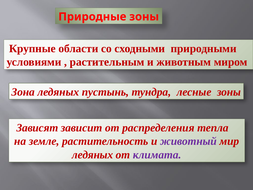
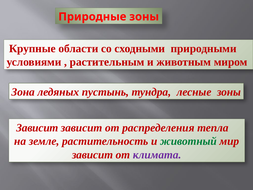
Зависят at (37, 128): Зависят -> Зависит
животный colour: purple -> green
ледяных at (93, 155): ледяных -> зависит
